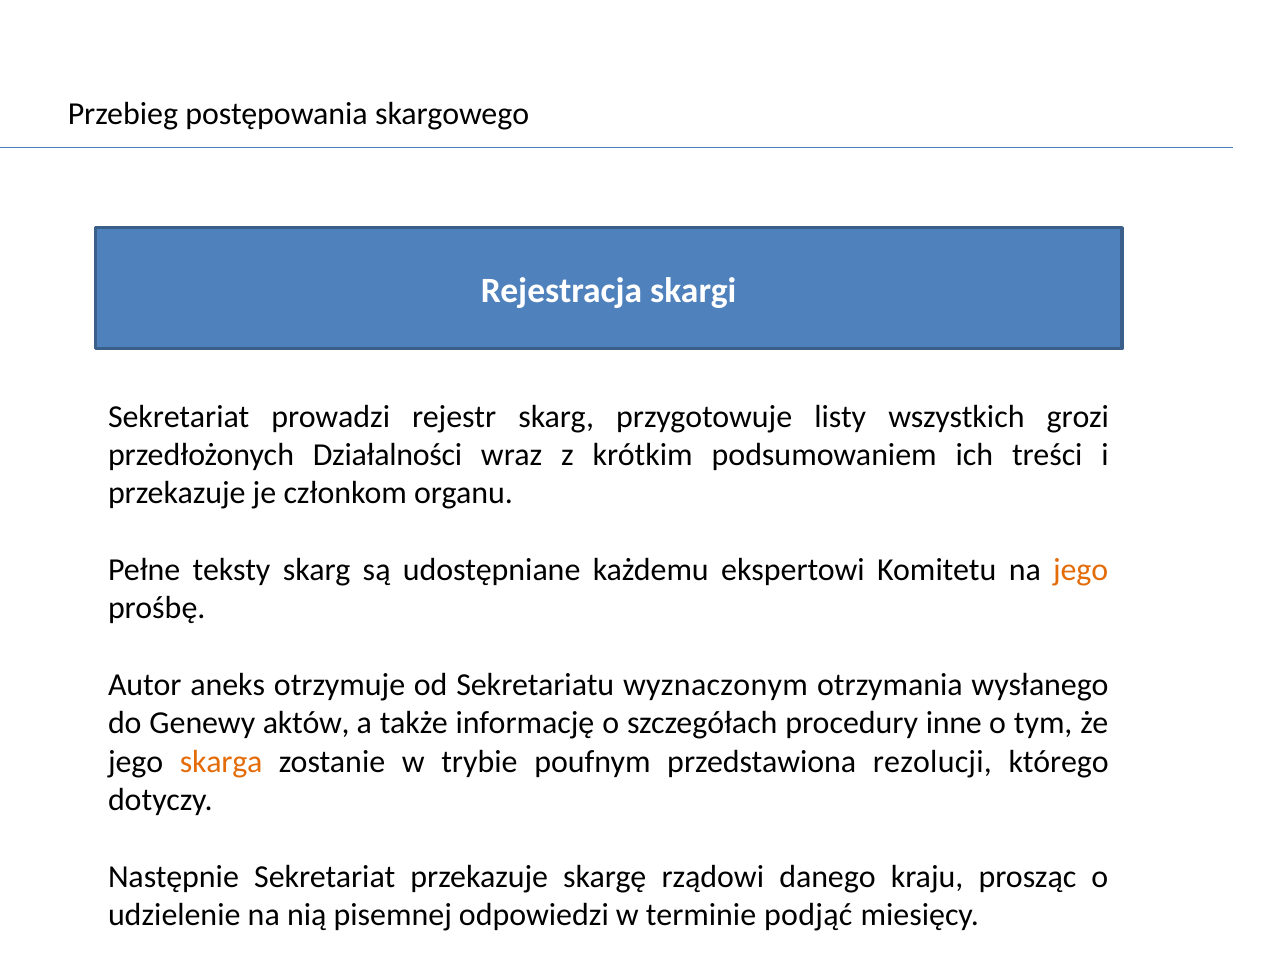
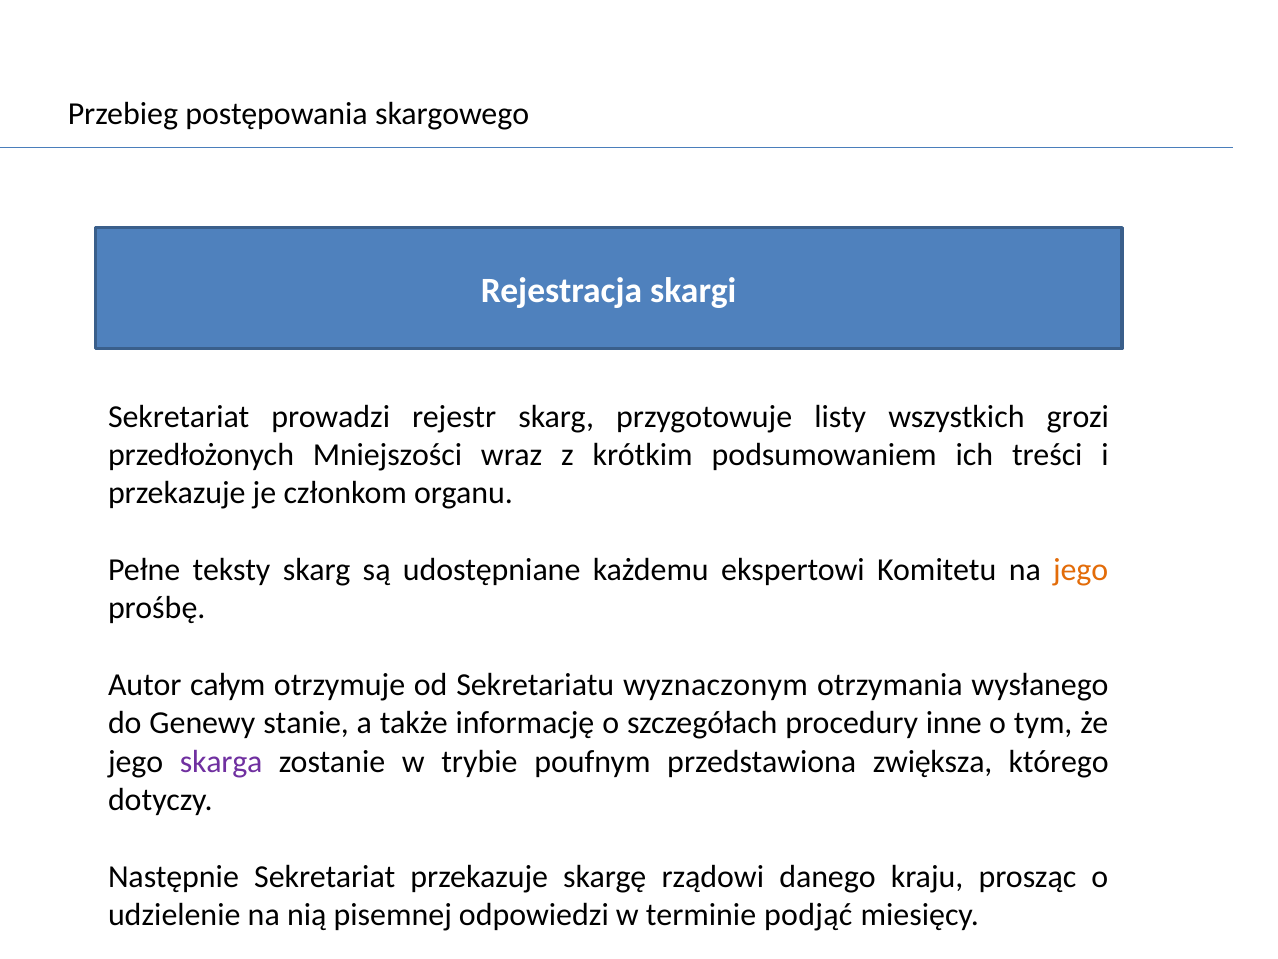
Działalności: Działalności -> Mniejszości
aneks: aneks -> całym
aktów: aktów -> stanie
skarga colour: orange -> purple
rezolucji: rezolucji -> zwiększa
